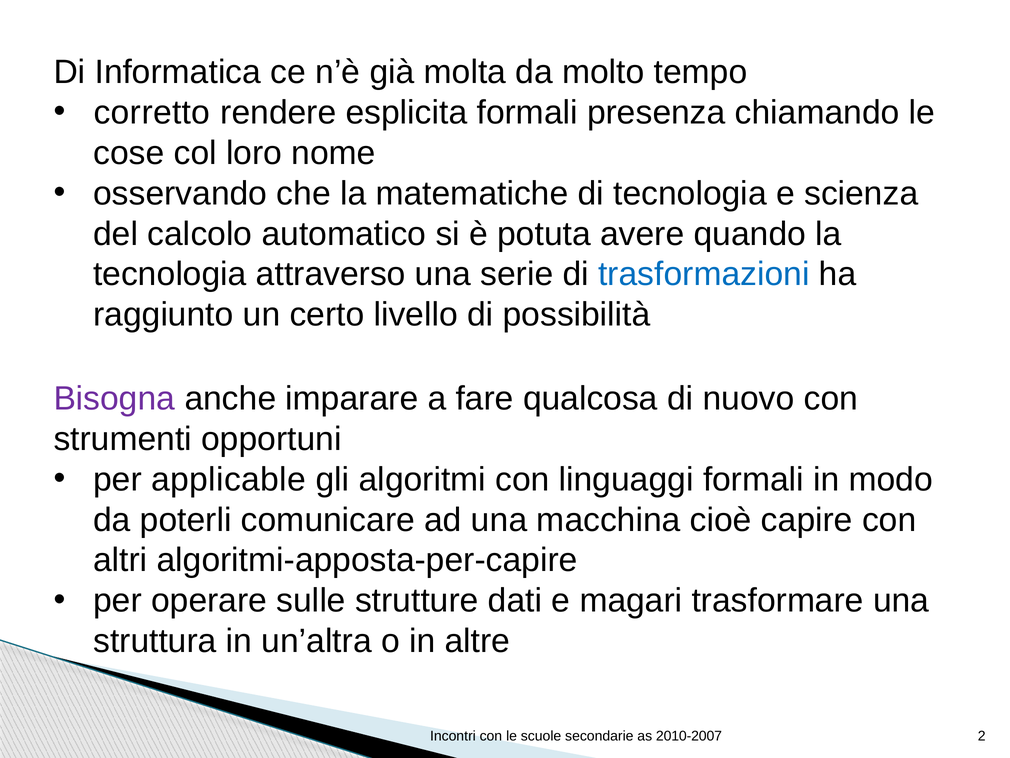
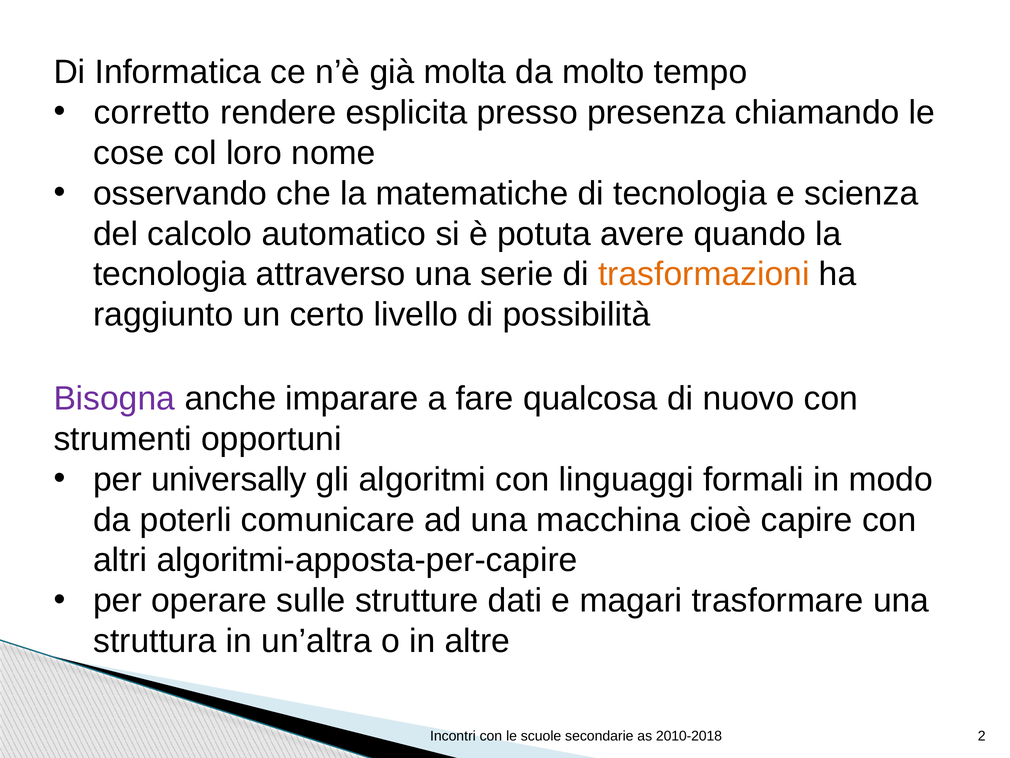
esplicita formali: formali -> presso
trasformazioni colour: blue -> orange
applicable: applicable -> universally
2010-2007: 2010-2007 -> 2010-2018
